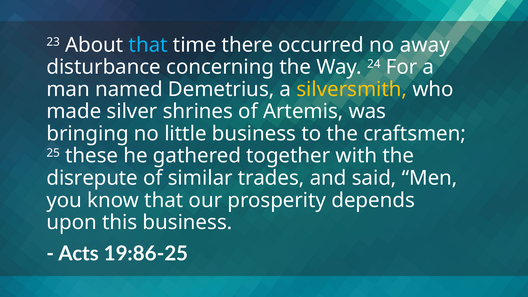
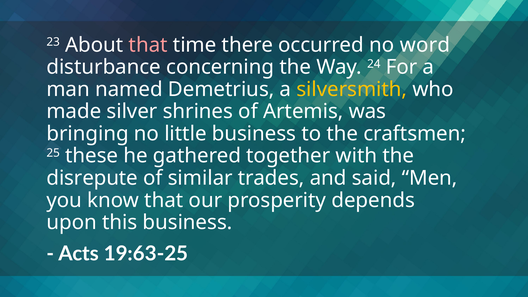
that at (148, 45) colour: light blue -> pink
away: away -> word
19:86-25: 19:86-25 -> 19:63-25
